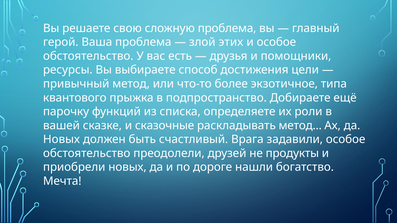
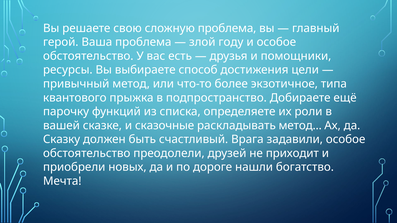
этих: этих -> году
Новых at (61, 140): Новых -> Сказку
продукты: продукты -> приходит
